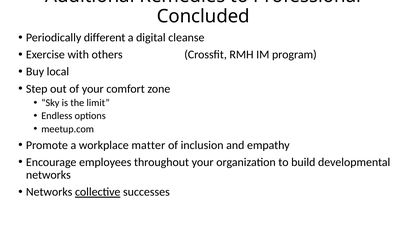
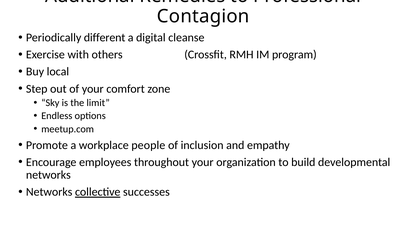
Concluded: Concluded -> Contagion
matter: matter -> people
